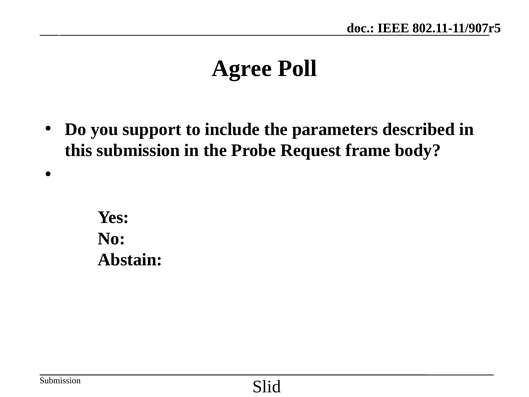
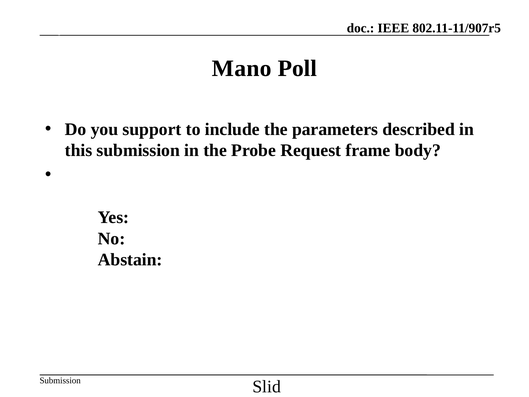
Agree: Agree -> Mano
